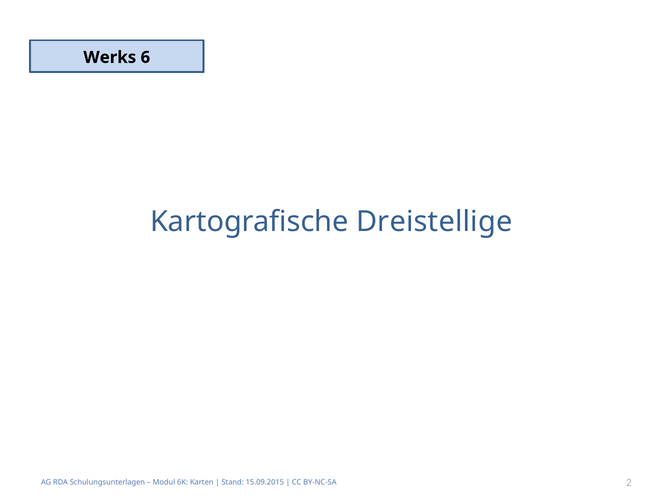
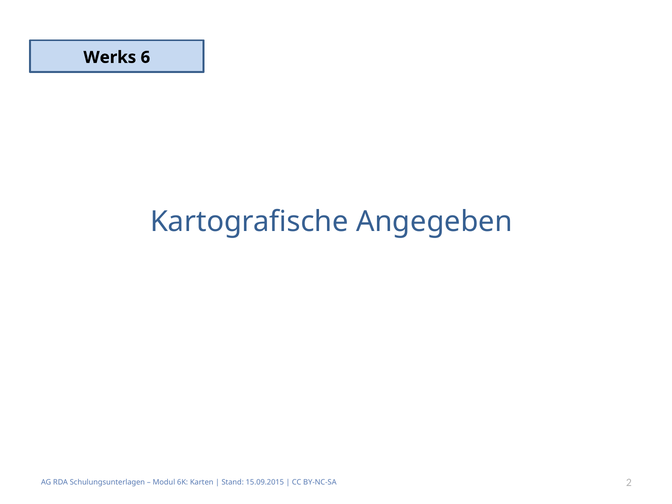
Dreistellige: Dreistellige -> Angegeben
